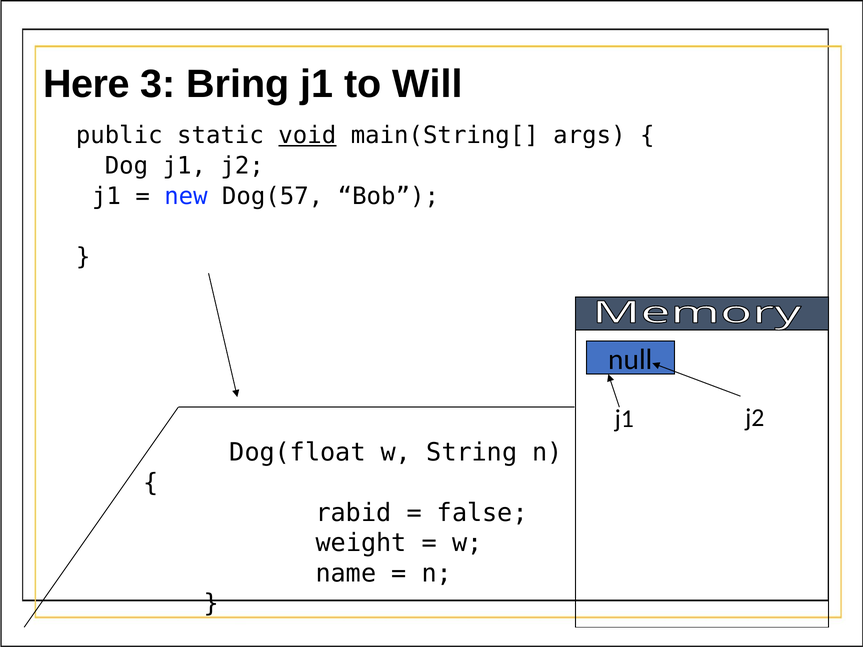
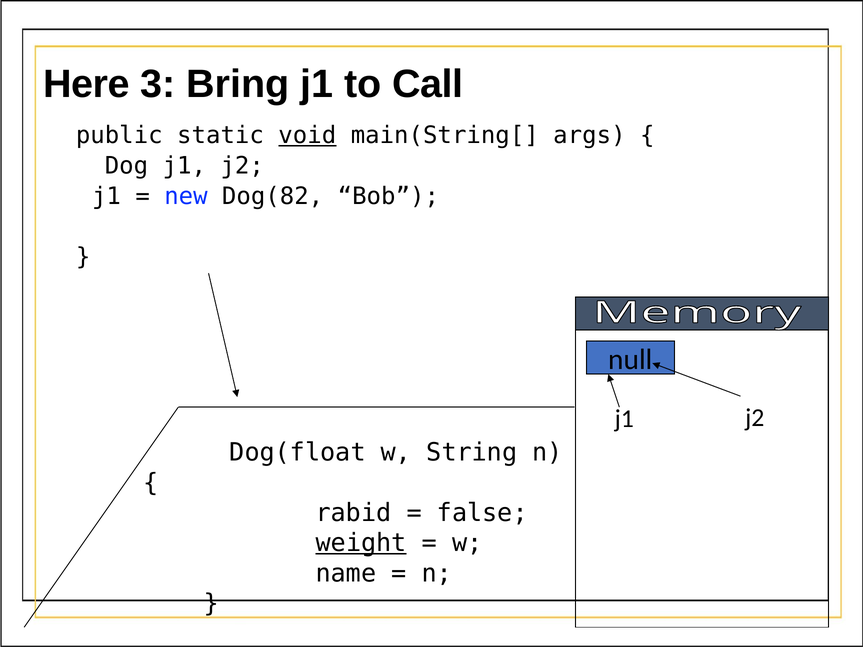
Will: Will -> Call
Dog(57: Dog(57 -> Dog(82
weight underline: none -> present
